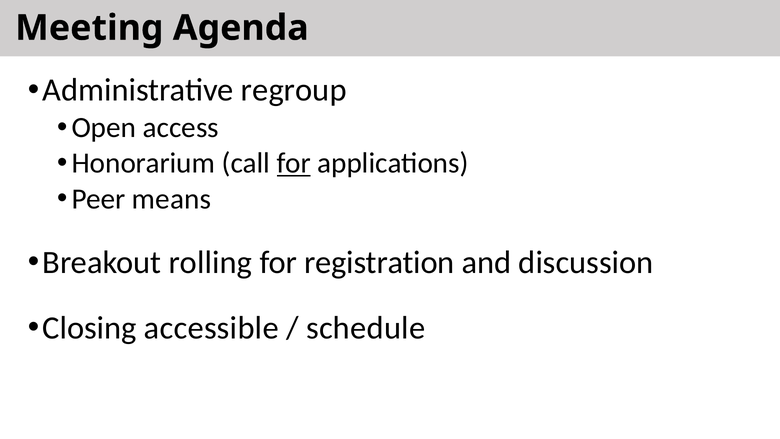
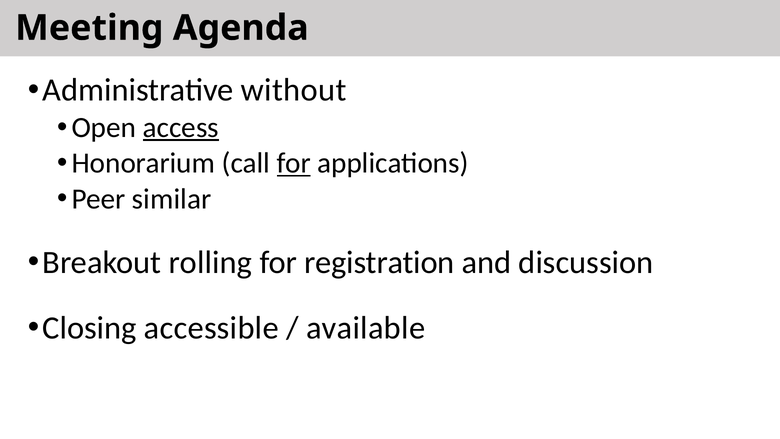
regroup: regroup -> without
access underline: none -> present
means: means -> similar
schedule: schedule -> available
